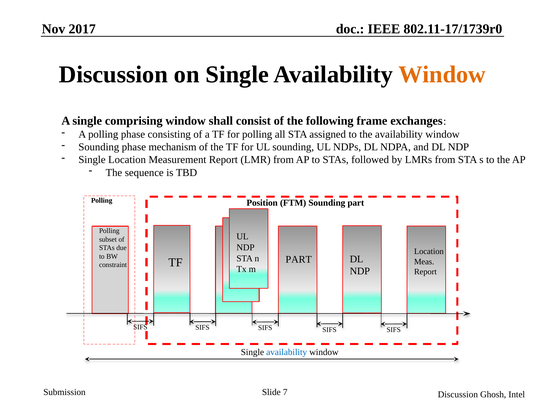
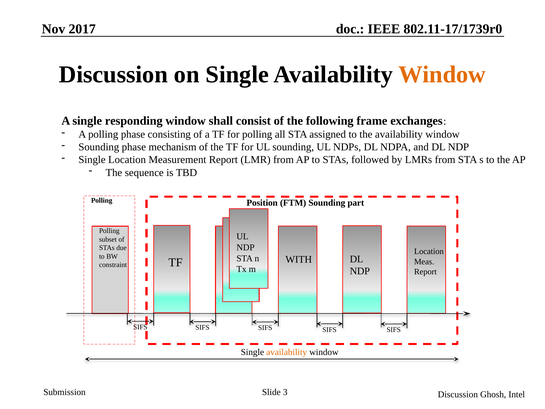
comprising: comprising -> responding
PART at (299, 259): PART -> WITH
availability at (287, 352) colour: blue -> orange
7: 7 -> 3
